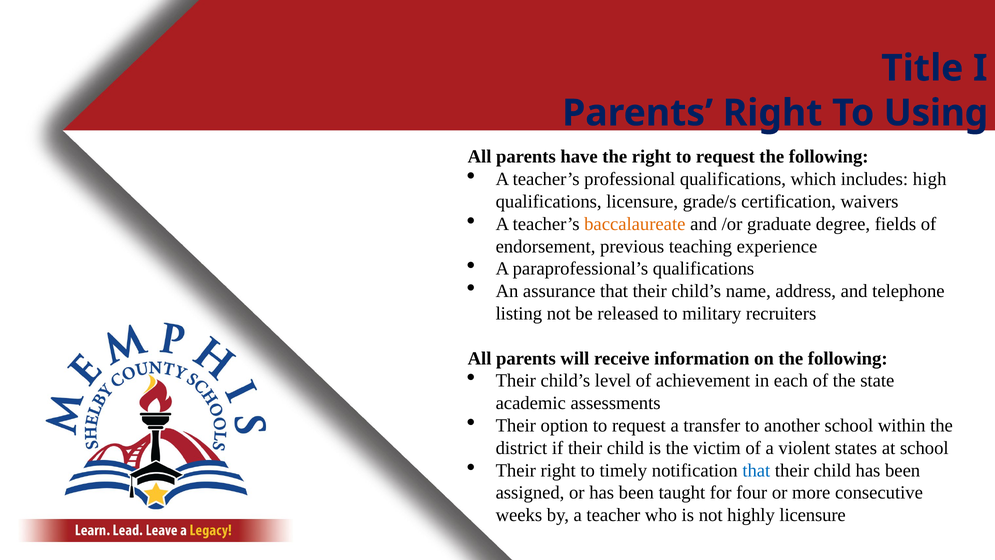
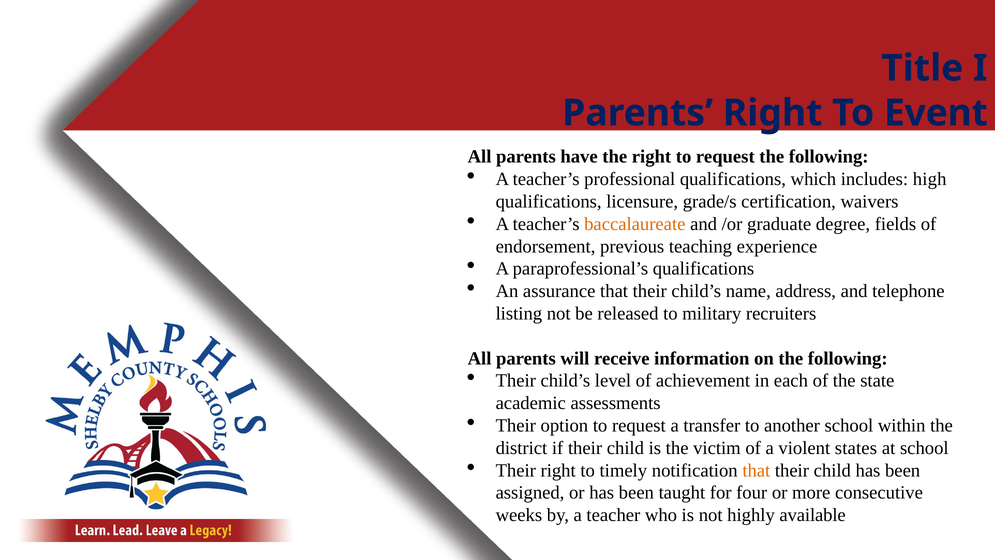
Using: Using -> Event
that at (756, 470) colour: blue -> orange
highly licensure: licensure -> available
